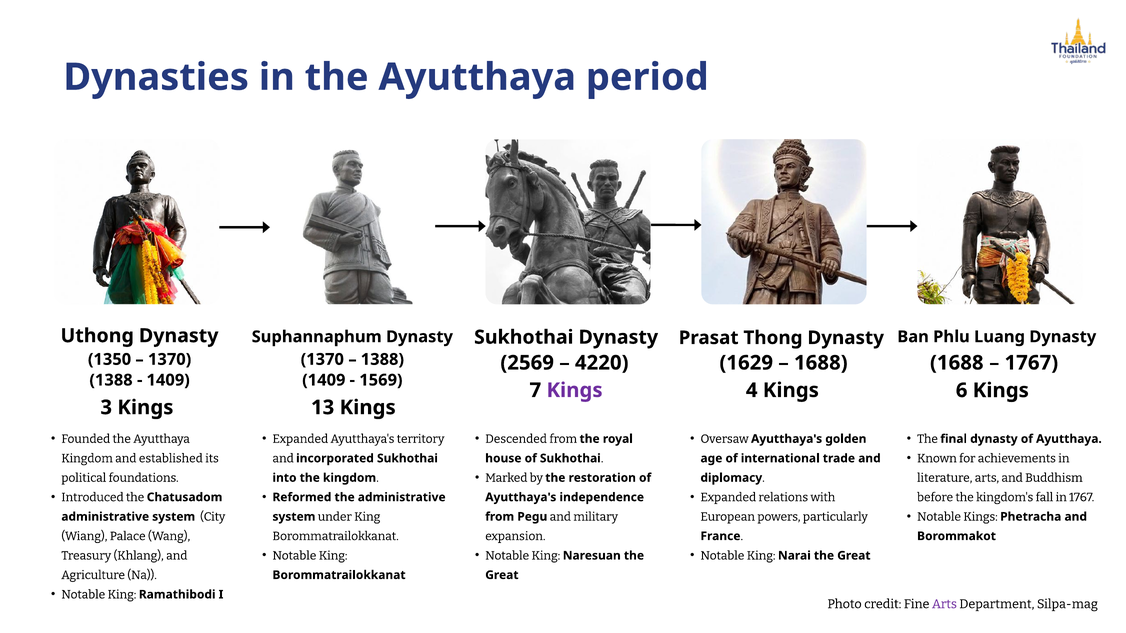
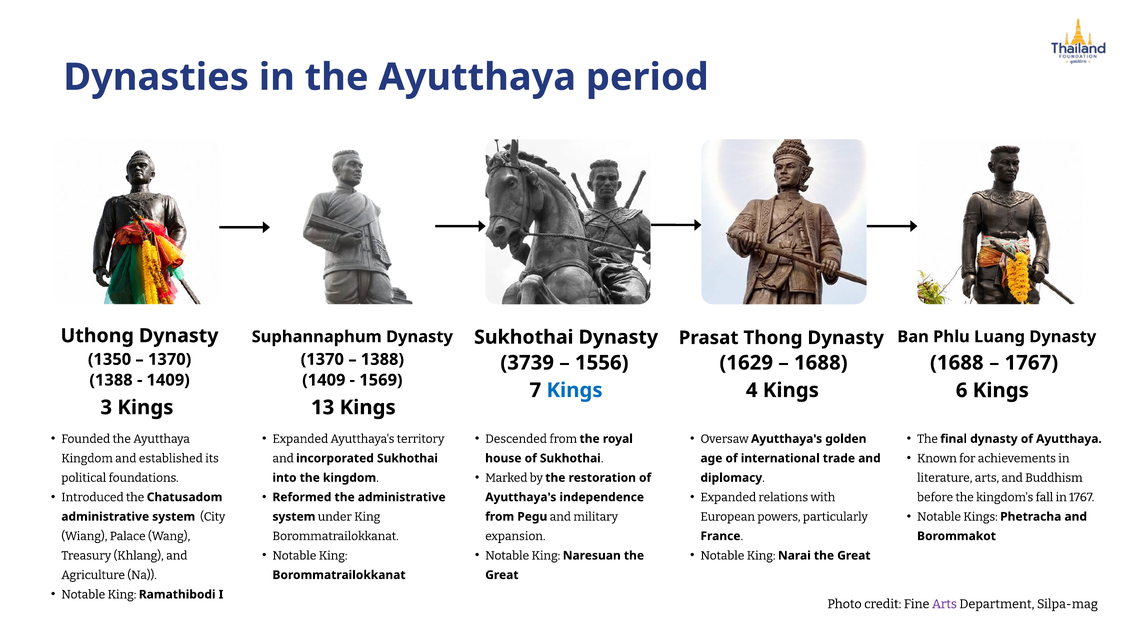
2569: 2569 -> 3739
4220: 4220 -> 1556
Kings at (575, 391) colour: purple -> blue
